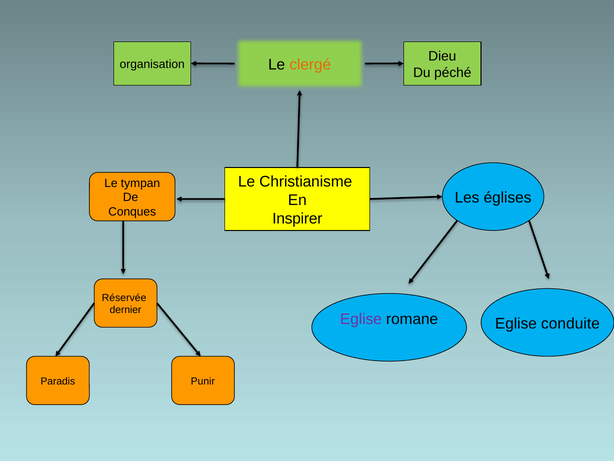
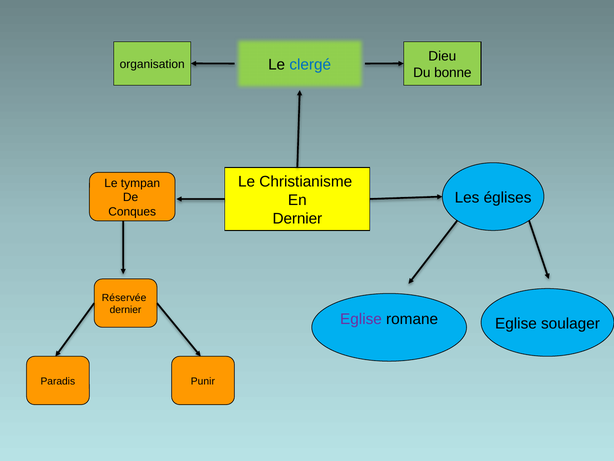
clergé colour: orange -> blue
péché: péché -> bonne
Inspirer at (297, 218): Inspirer -> Dernier
conduite: conduite -> soulager
